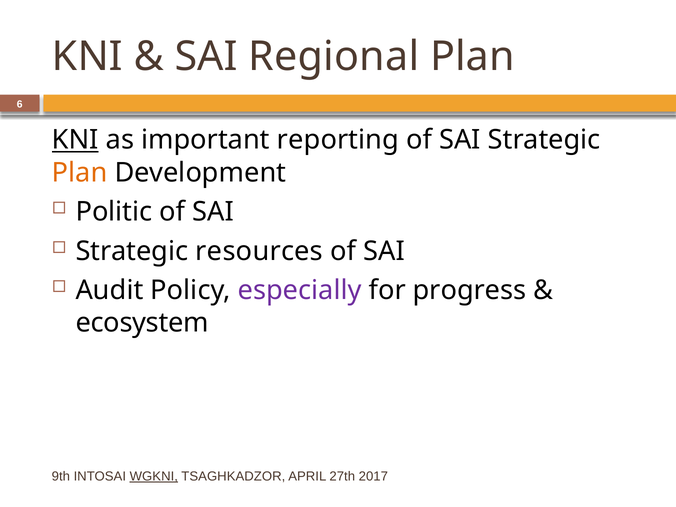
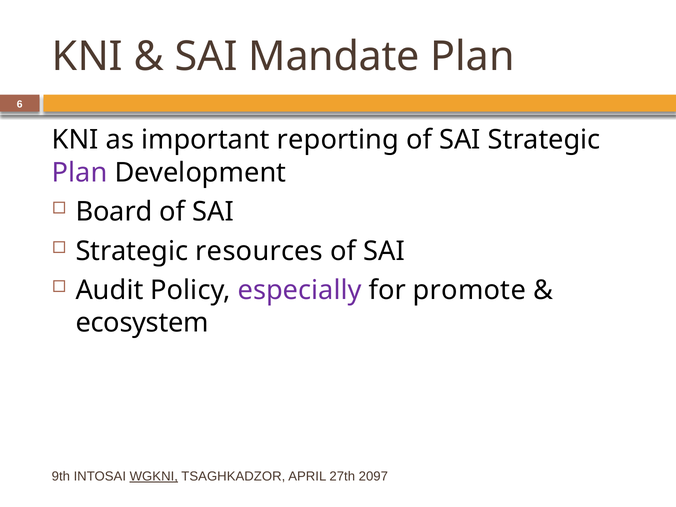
Regional: Regional -> Mandate
KNI at (75, 140) underline: present -> none
Plan at (80, 173) colour: orange -> purple
Politic: Politic -> Board
progress: progress -> promote
2017: 2017 -> 2097
